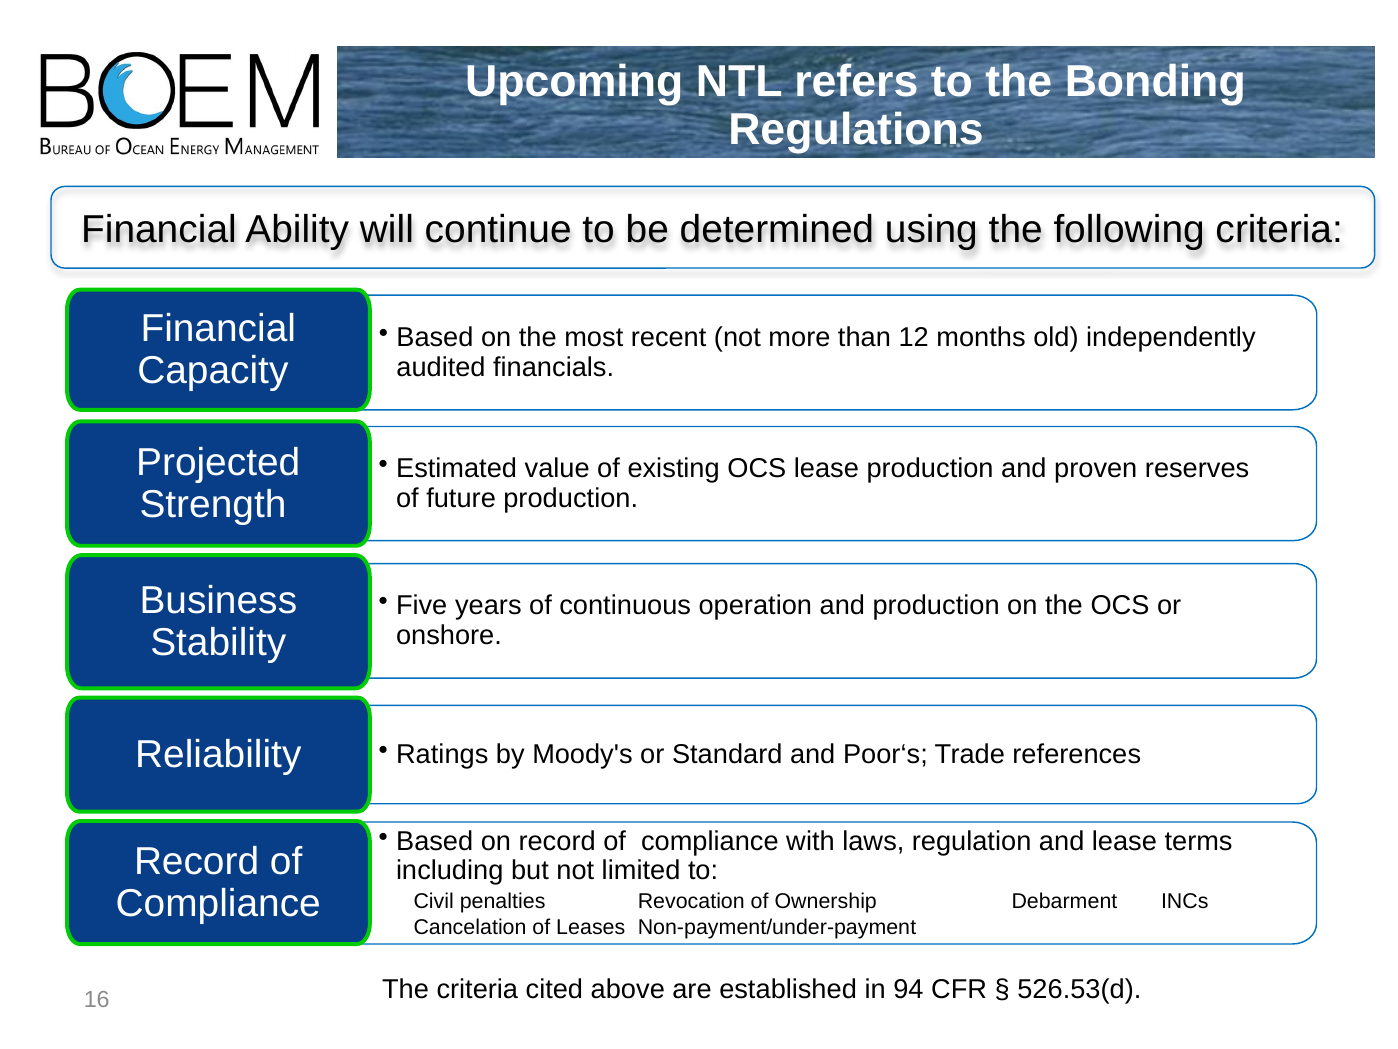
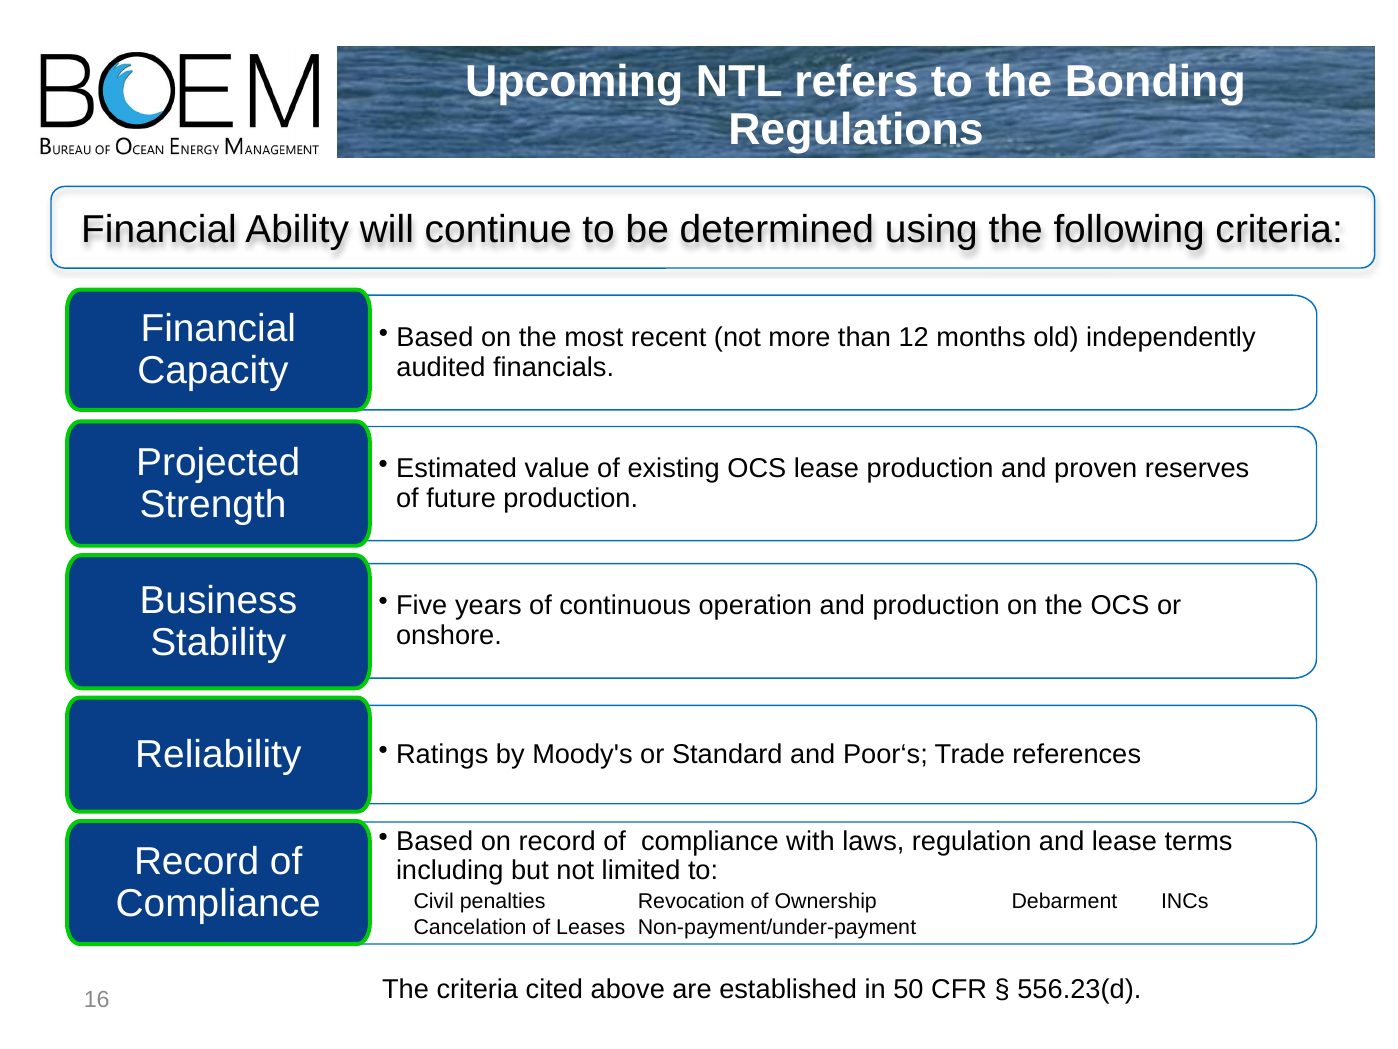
94: 94 -> 50
526.53(d: 526.53(d -> 556.23(d
